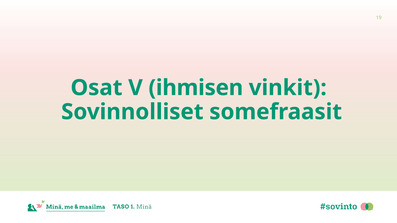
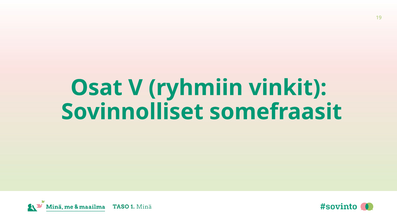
ihmisen: ihmisen -> ryhmiin
